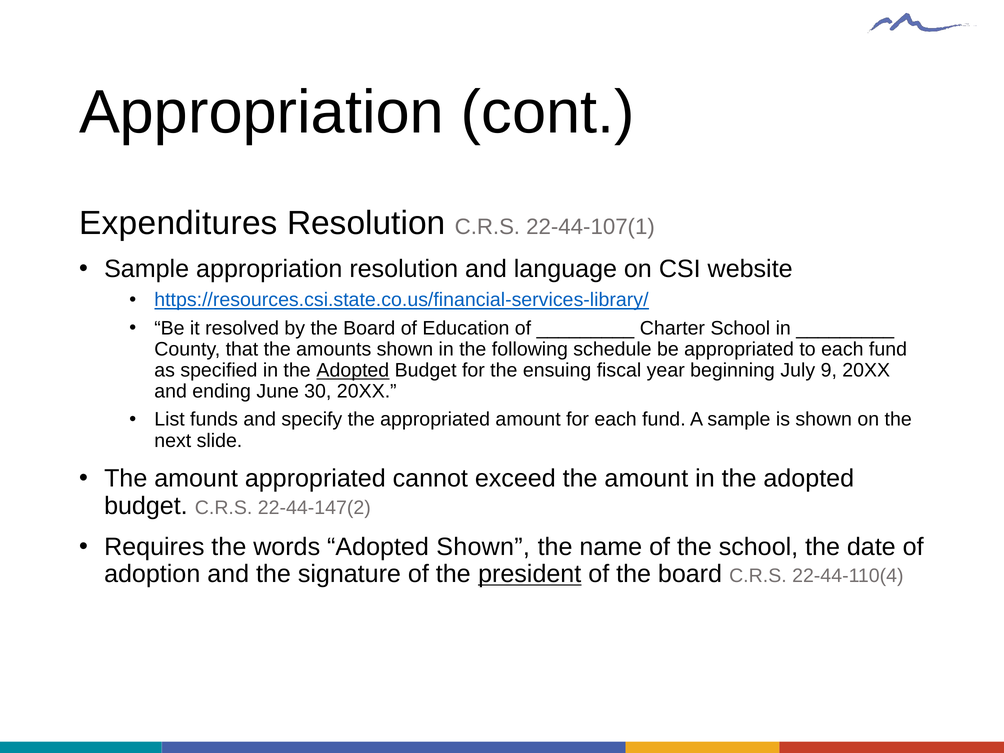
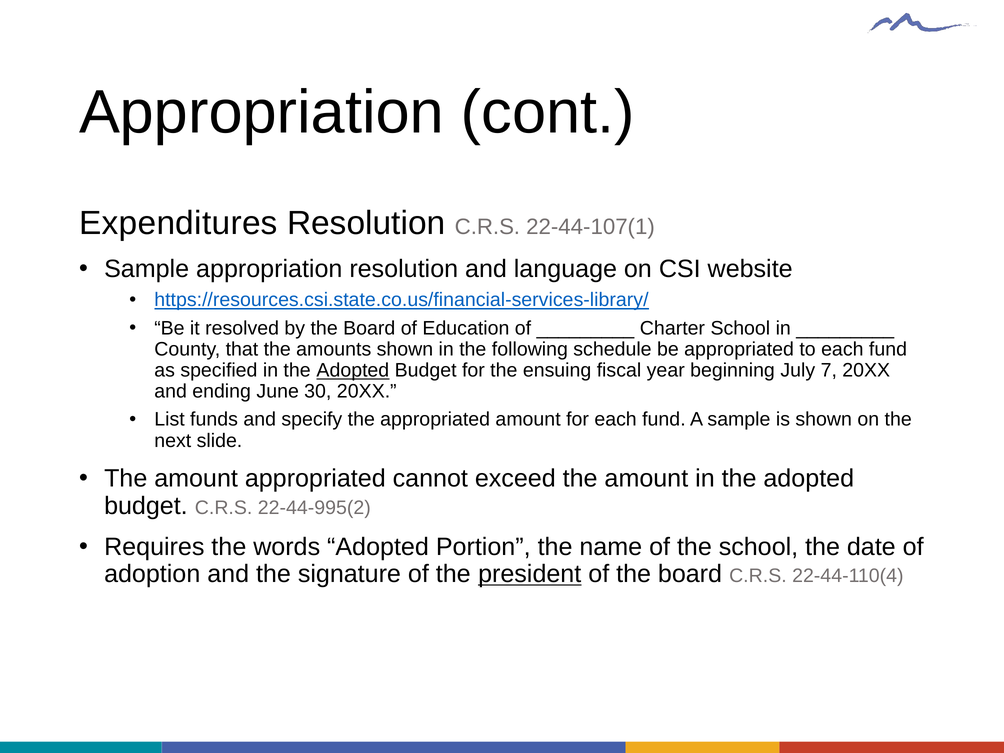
9: 9 -> 7
22-44-147(2: 22-44-147(2 -> 22-44-995(2
Adopted Shown: Shown -> Portion
